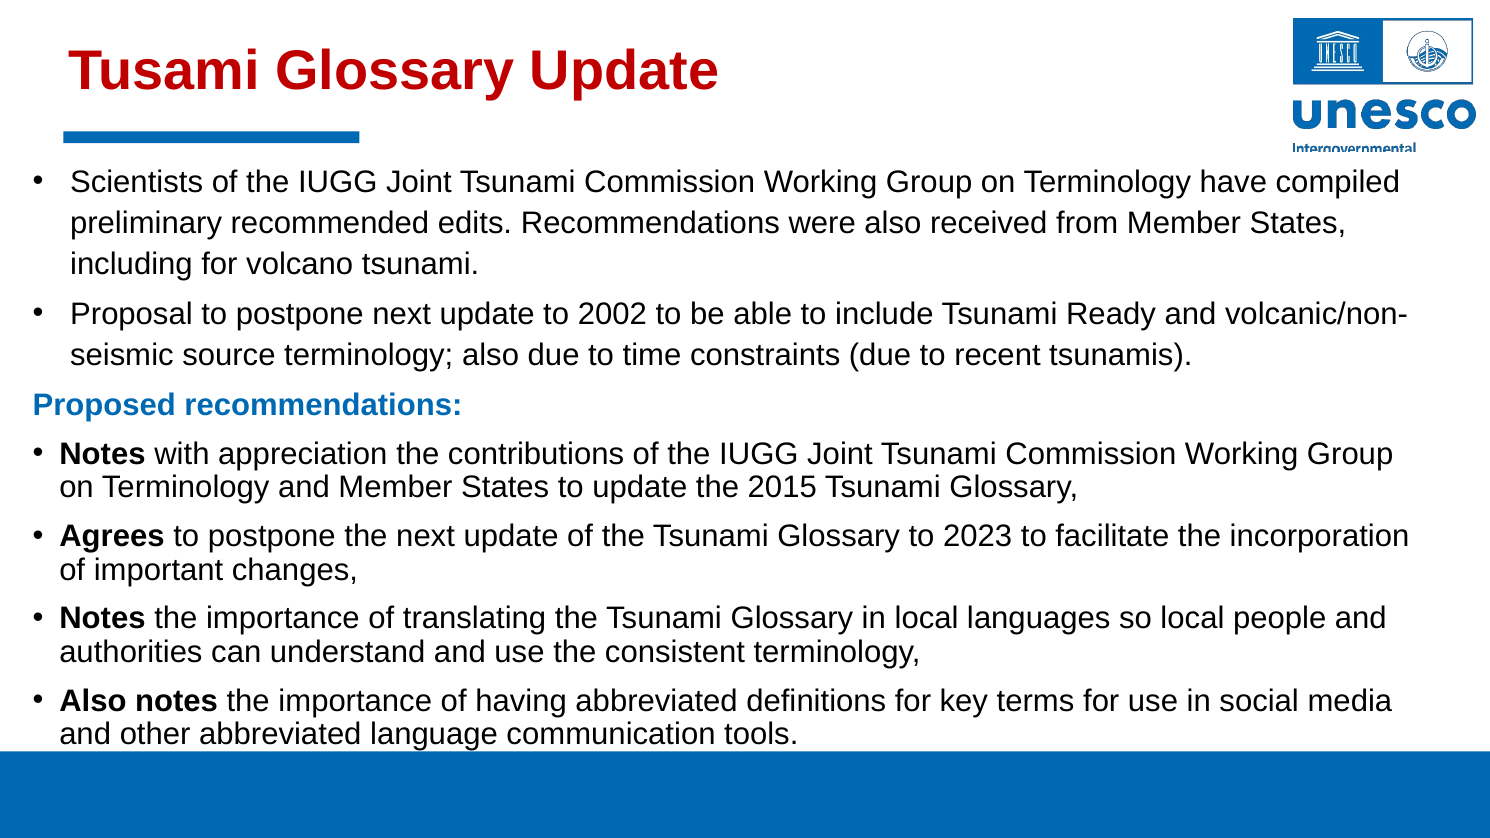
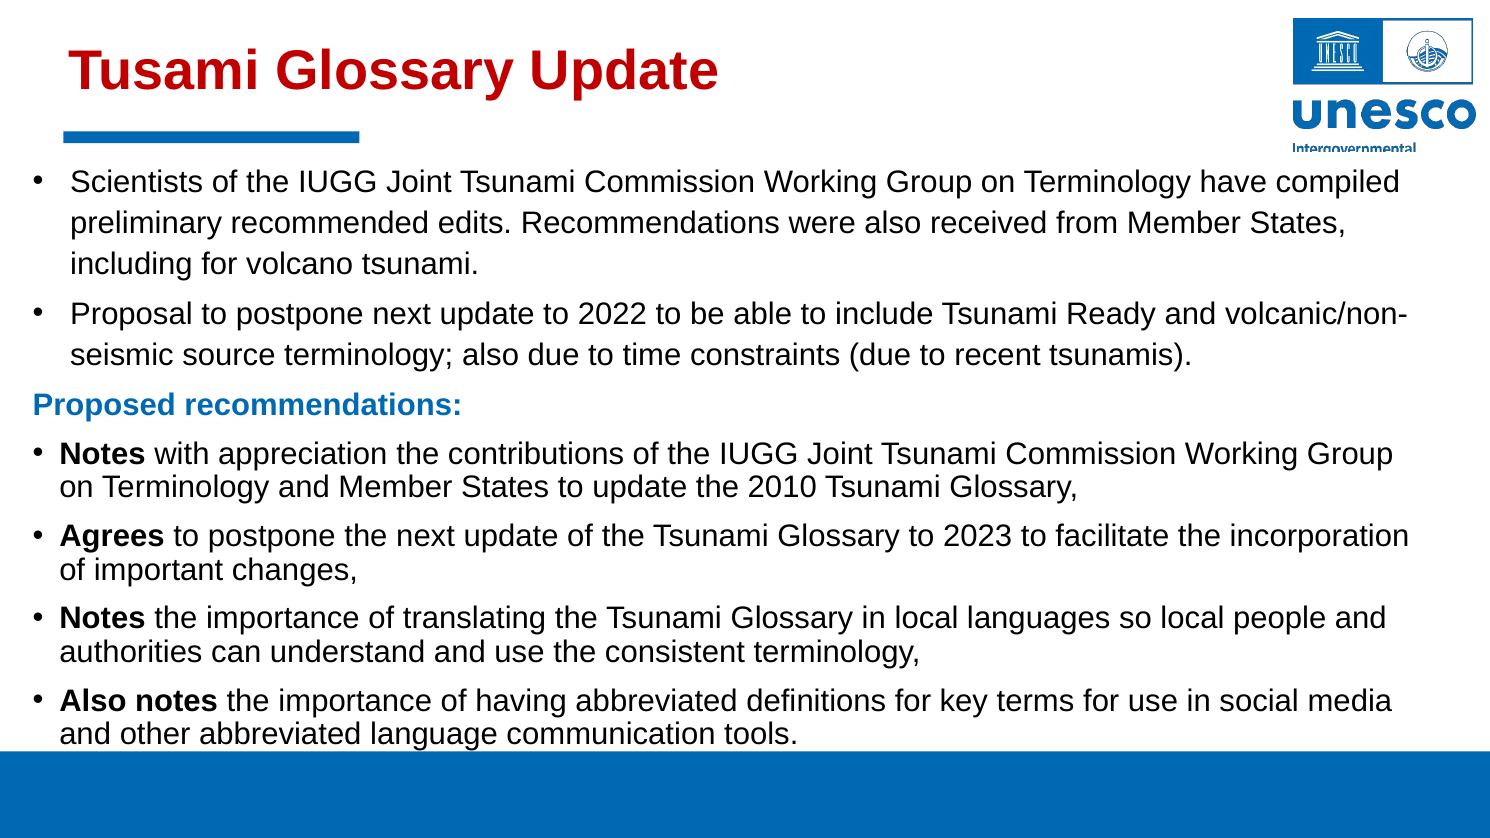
2002: 2002 -> 2022
2015: 2015 -> 2010
